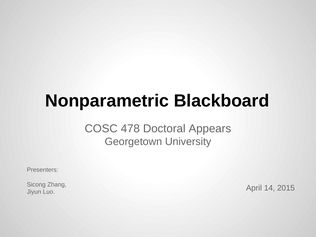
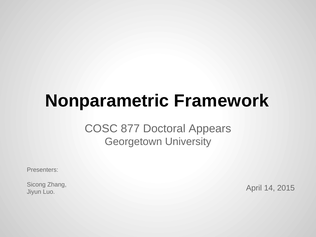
Blackboard: Blackboard -> Framework
478: 478 -> 877
